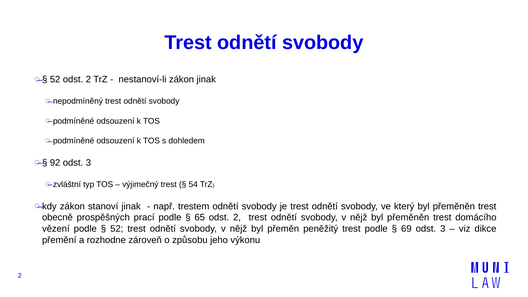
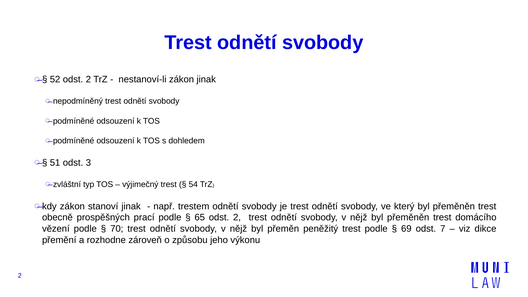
92: 92 -> 51
52 at (117, 229): 52 -> 70
69 odst 3: 3 -> 7
